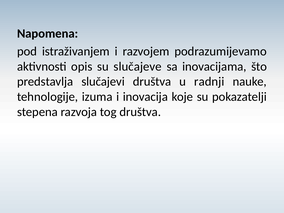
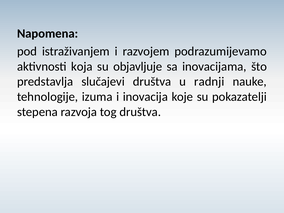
opis: opis -> koja
slučajeve: slučajeve -> objavljuje
